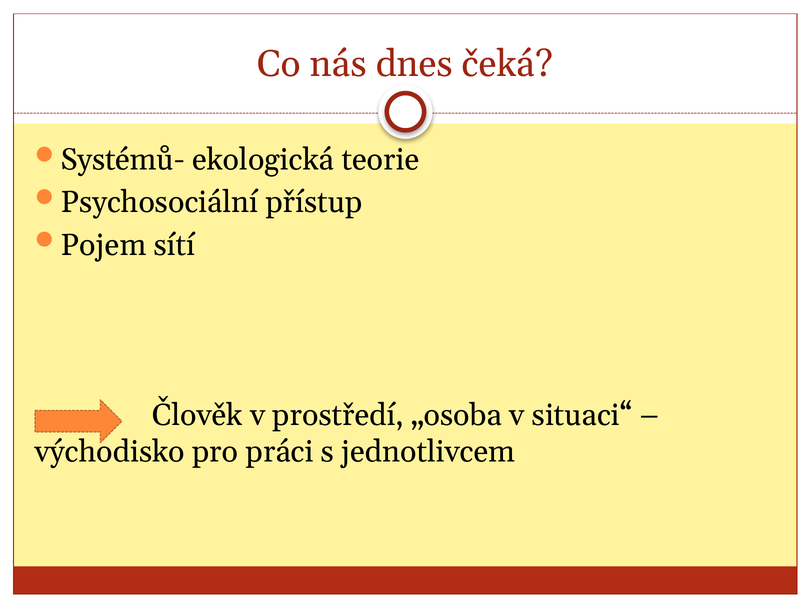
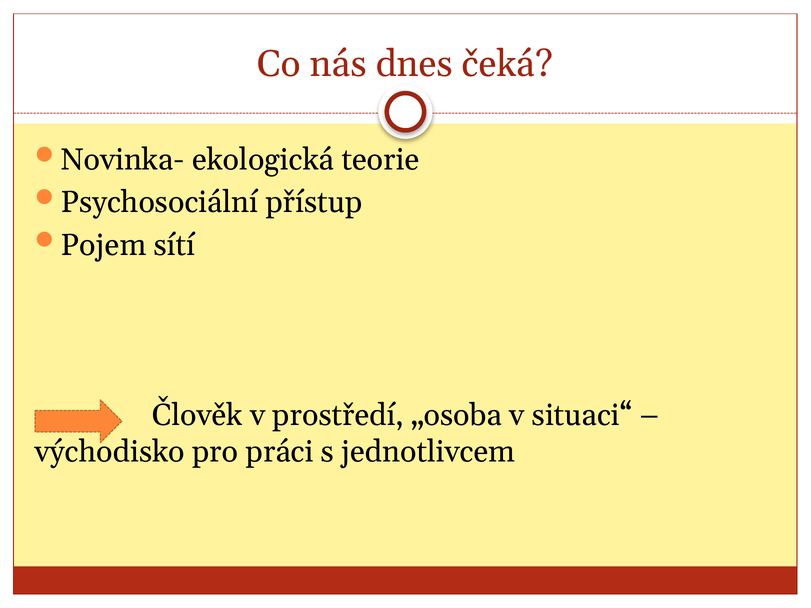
Systémů-: Systémů- -> Novinka-
